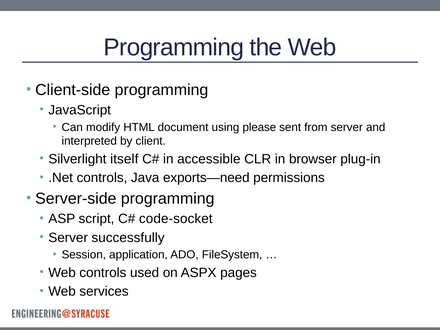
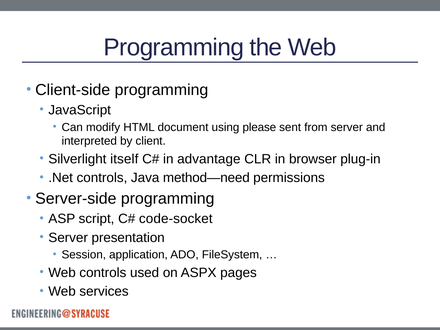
accessible: accessible -> advantage
exports—need: exports—need -> method—need
successfully: successfully -> presentation
